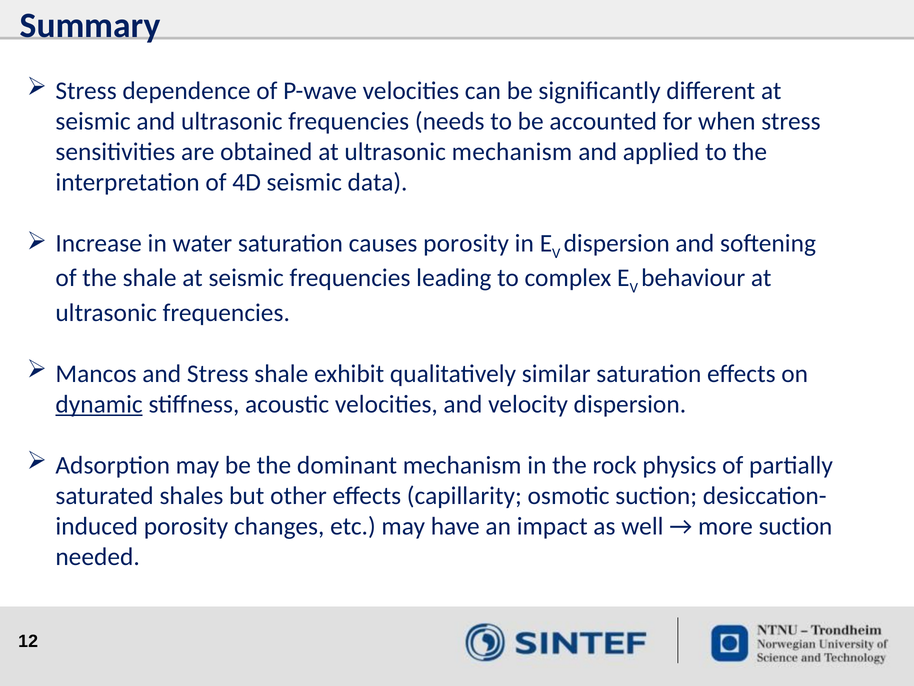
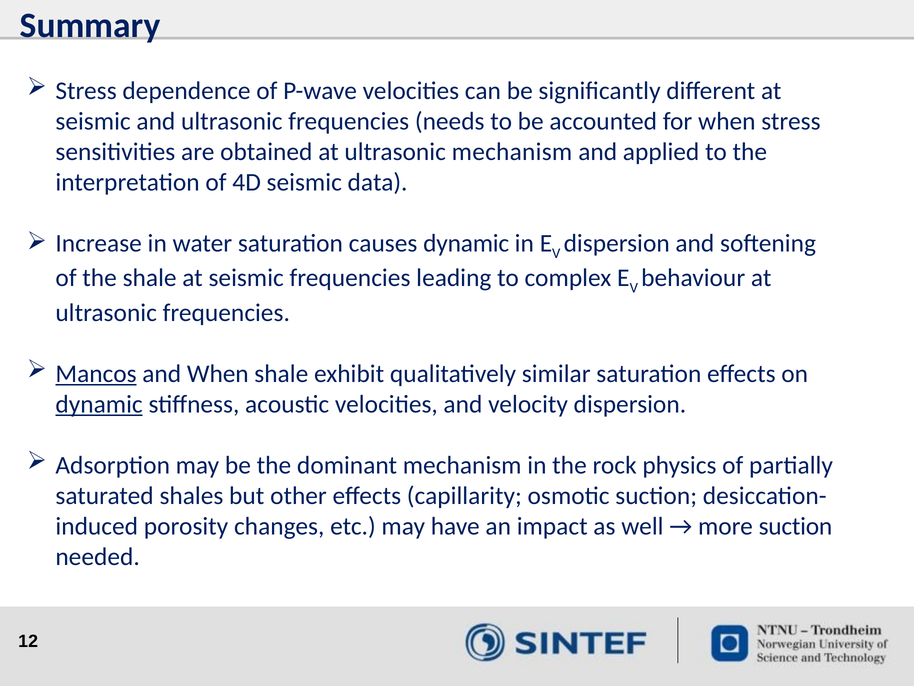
causes porosity: porosity -> dynamic
Mancos underline: none -> present
and Stress: Stress -> When
